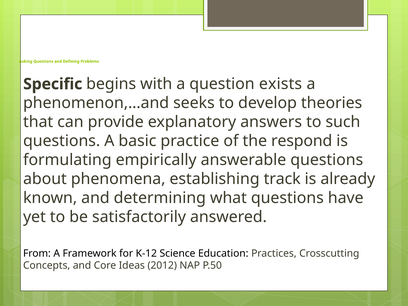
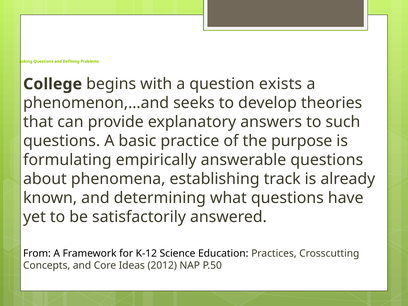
Specific: Specific -> College
respond: respond -> purpose
